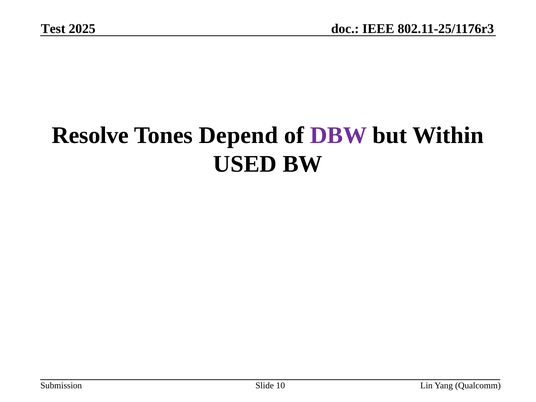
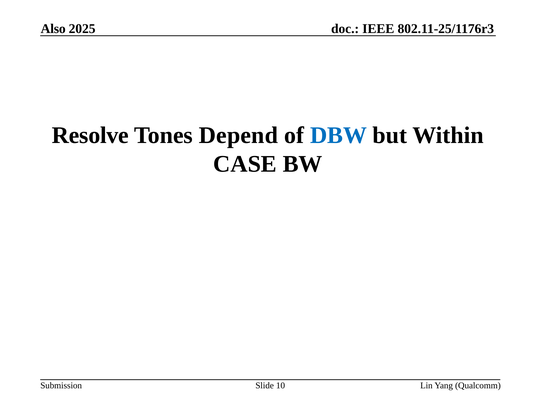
Test: Test -> Also
DBW colour: purple -> blue
USED: USED -> CASE
